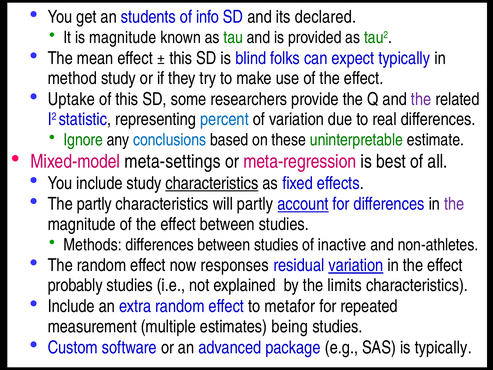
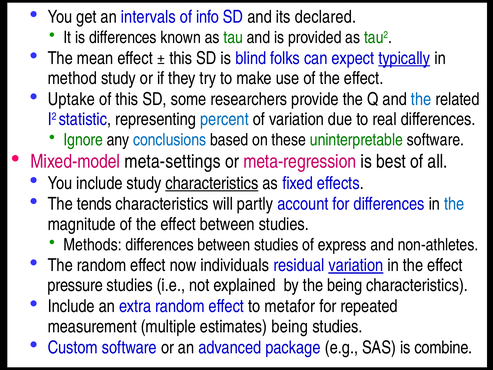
students: students -> intervals
is magnitude: magnitude -> differences
typically at (404, 58) underline: none -> present
the at (421, 99) colour: purple -> blue
uninterpretable estimate: estimate -> software
The partly: partly -> tends
account underline: present -> none
the at (454, 204) colour: purple -> blue
inactive: inactive -> express
responses: responses -> individuals
probably: probably -> pressure
the limits: limits -> being
is typically: typically -> combine
